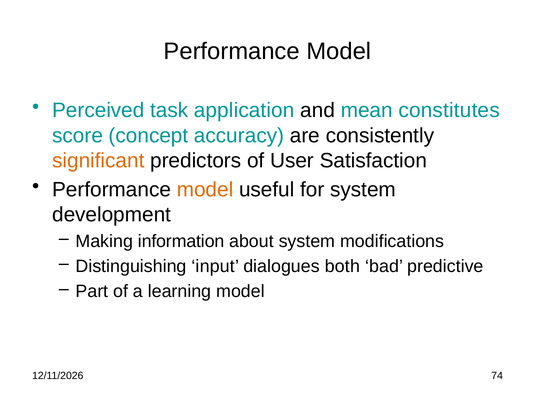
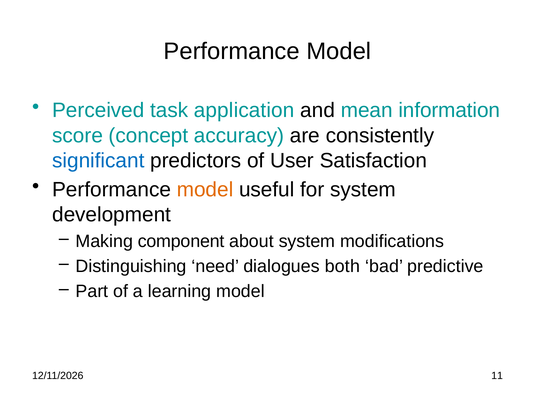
constitutes: constitutes -> information
significant colour: orange -> blue
information: information -> component
input: input -> need
74: 74 -> 11
